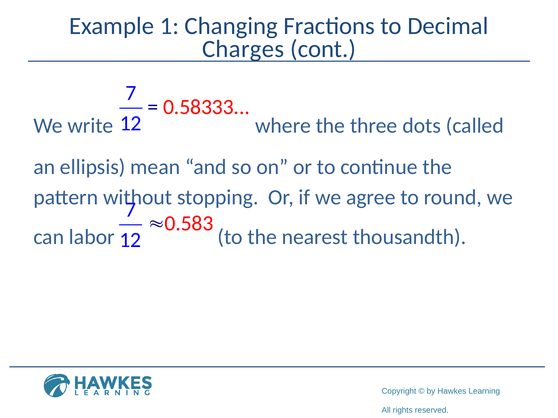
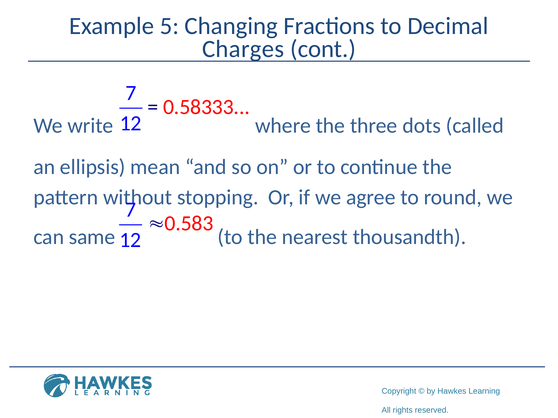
1: 1 -> 5
labor: labor -> same
